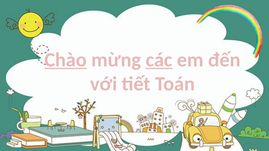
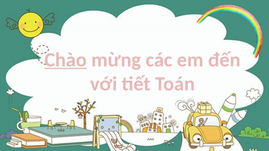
các underline: present -> none
